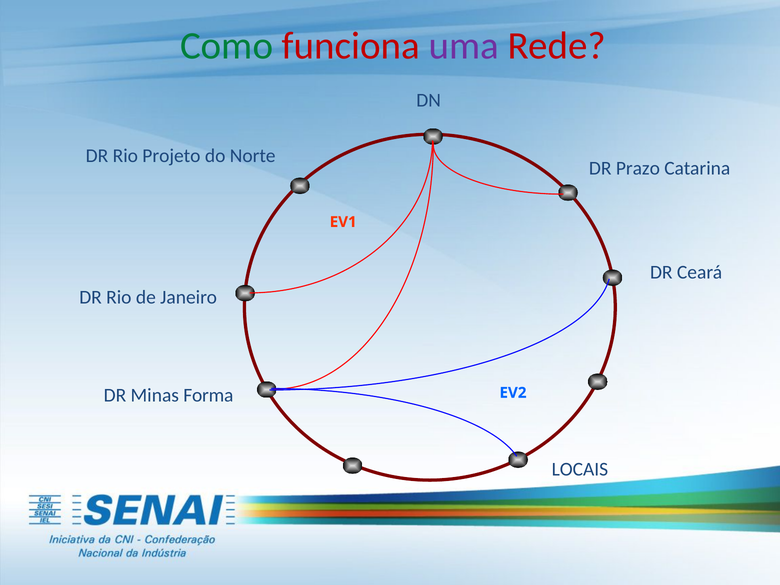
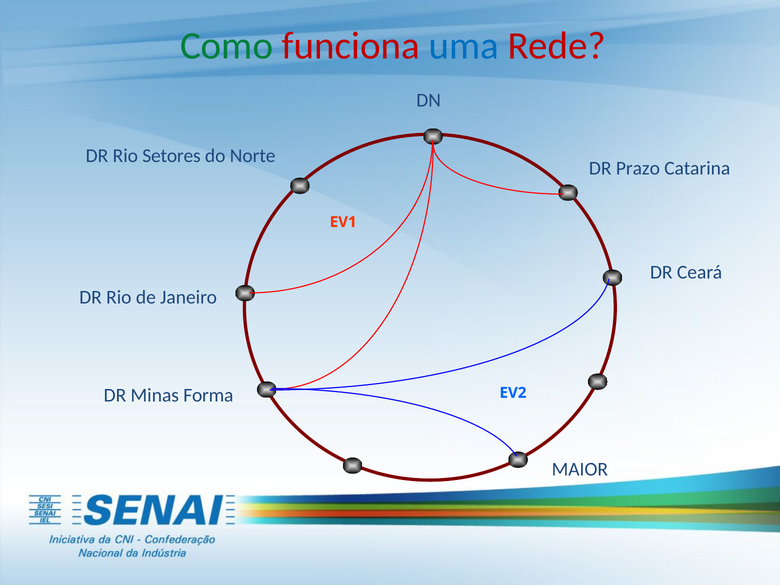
uma colour: purple -> blue
Projeto: Projeto -> Setores
LOCAIS: LOCAIS -> MAIOR
